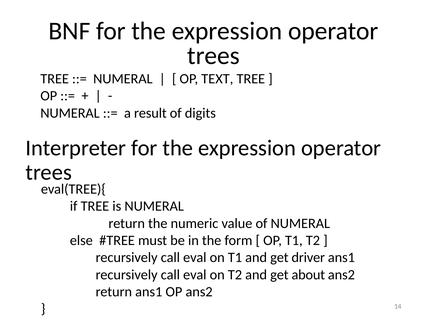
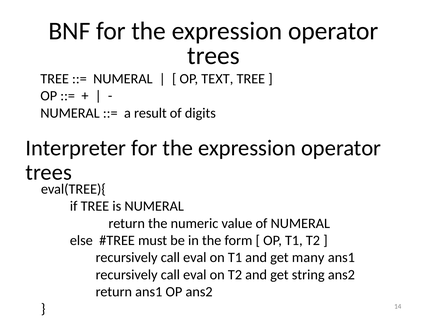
driver: driver -> many
about: about -> string
